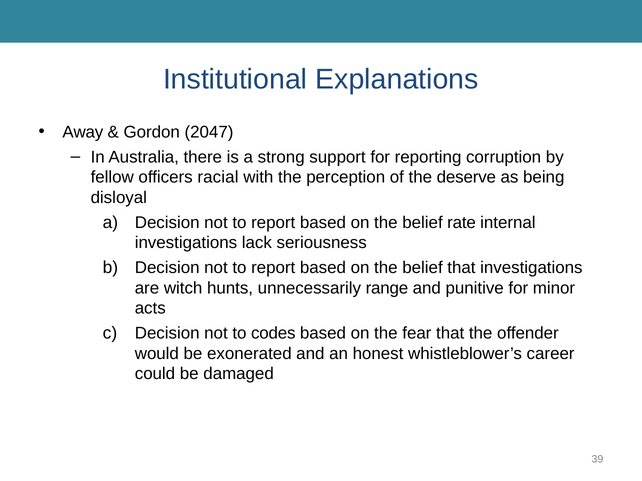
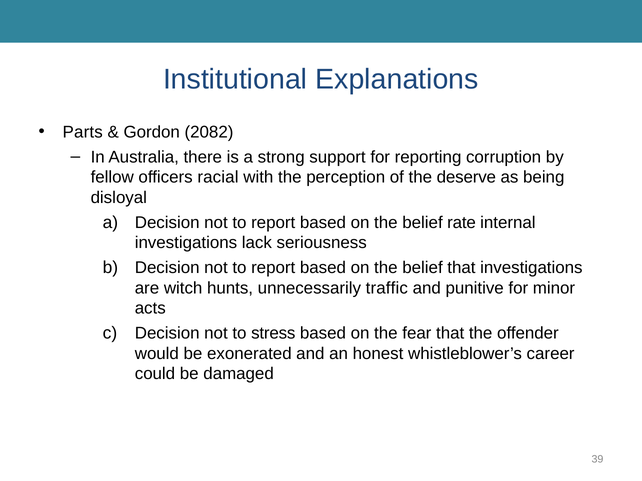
Away: Away -> Parts
2047: 2047 -> 2082
range: range -> traffic
codes: codes -> stress
